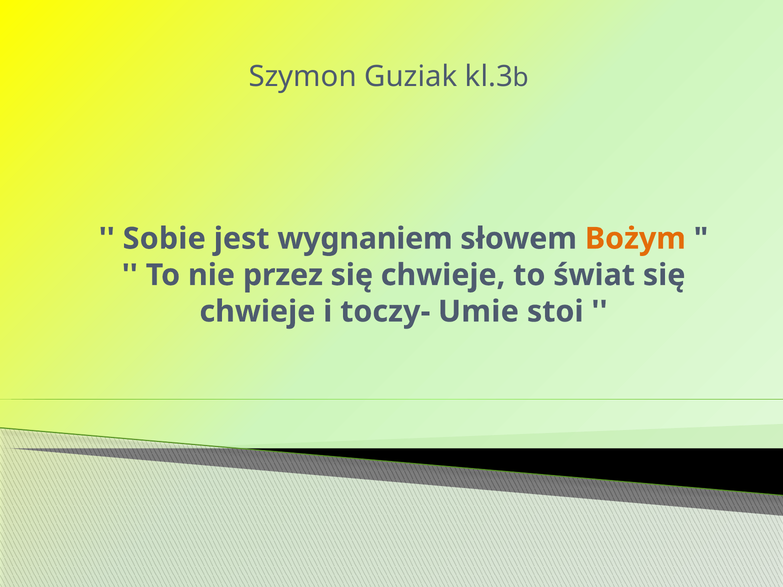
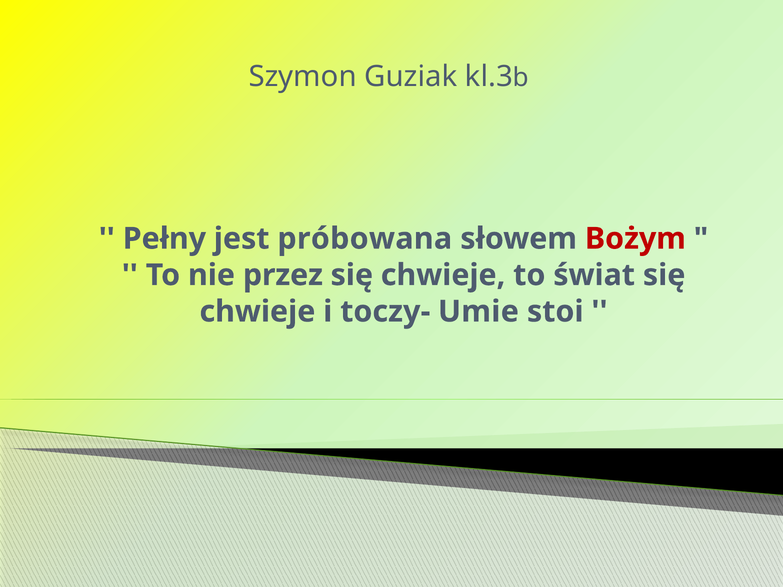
Sobie: Sobie -> Pełny
wygnaniem: wygnaniem -> próbowana
Bożym colour: orange -> red
